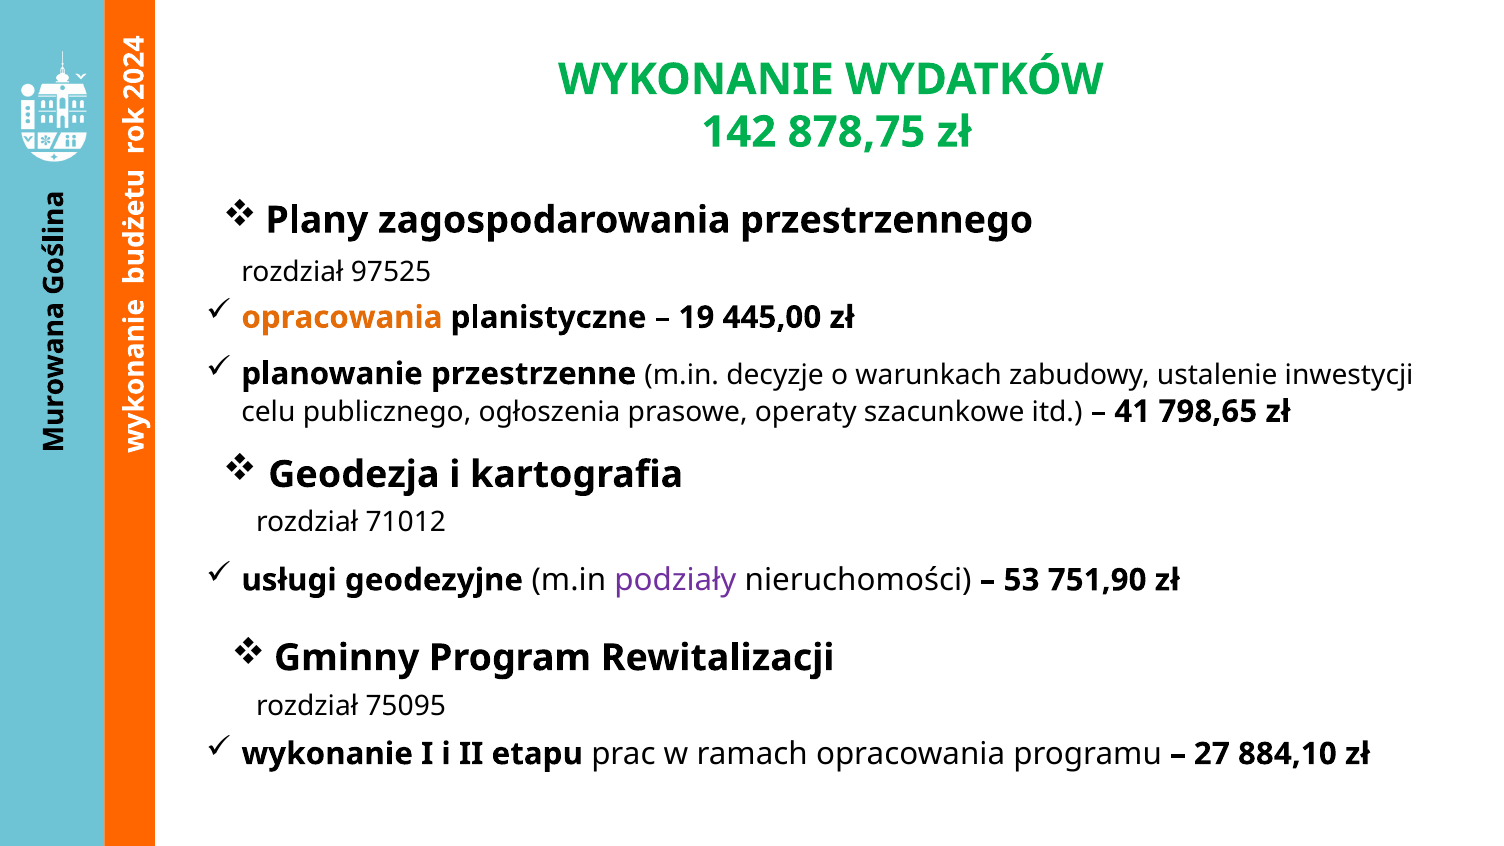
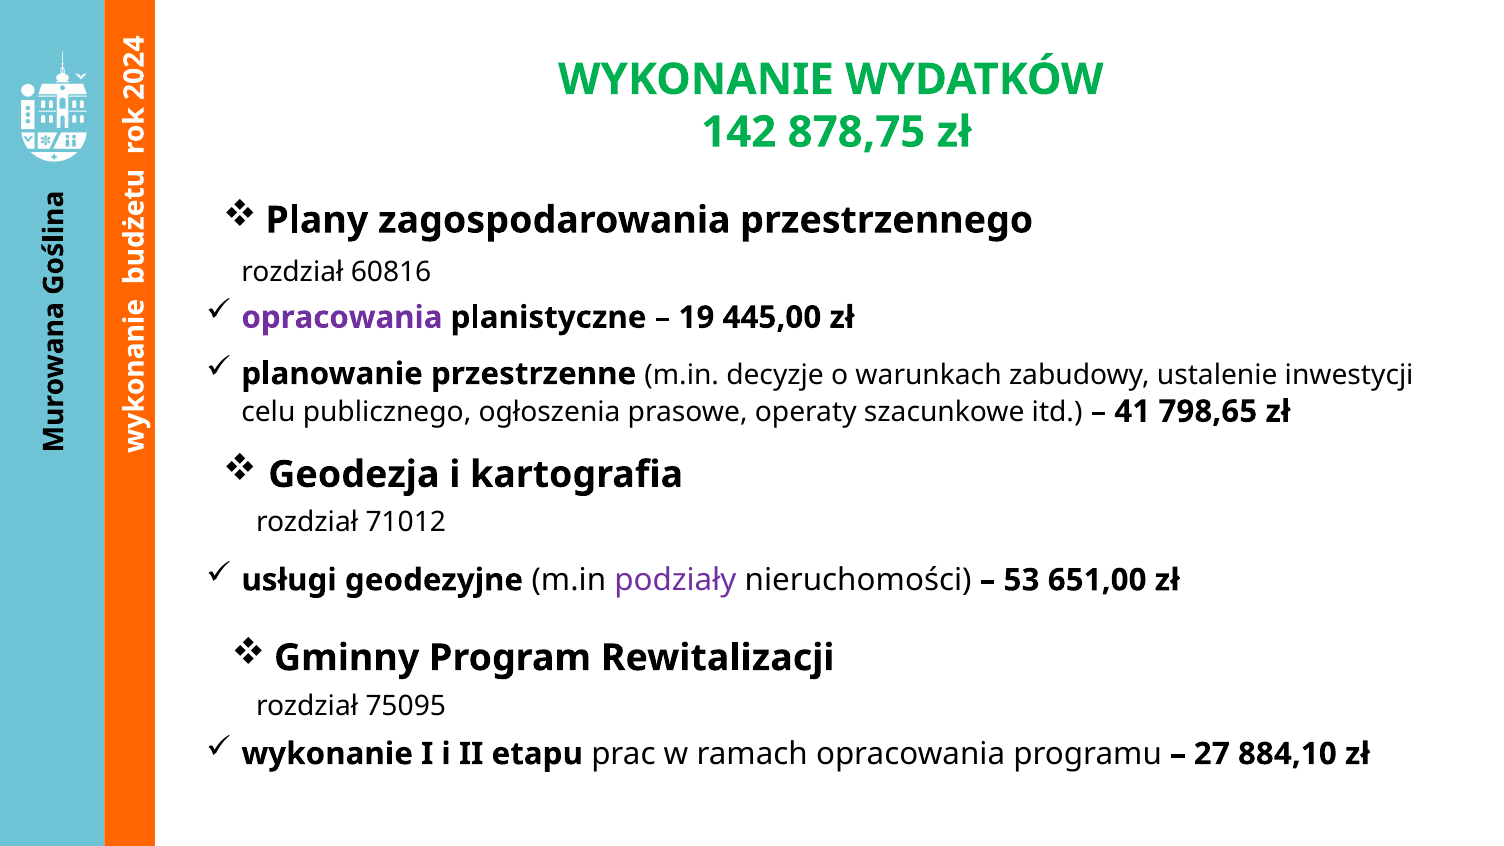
97525: 97525 -> 60816
opracowania at (342, 317) colour: orange -> purple
751,90: 751,90 -> 651,00
